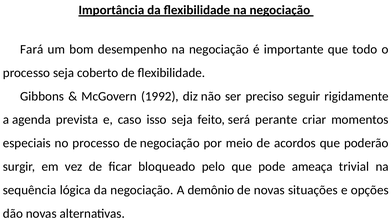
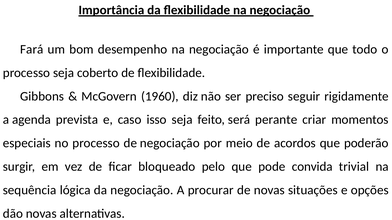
1992: 1992 -> 1960
ameaça: ameaça -> convida
demônio: demônio -> procurar
